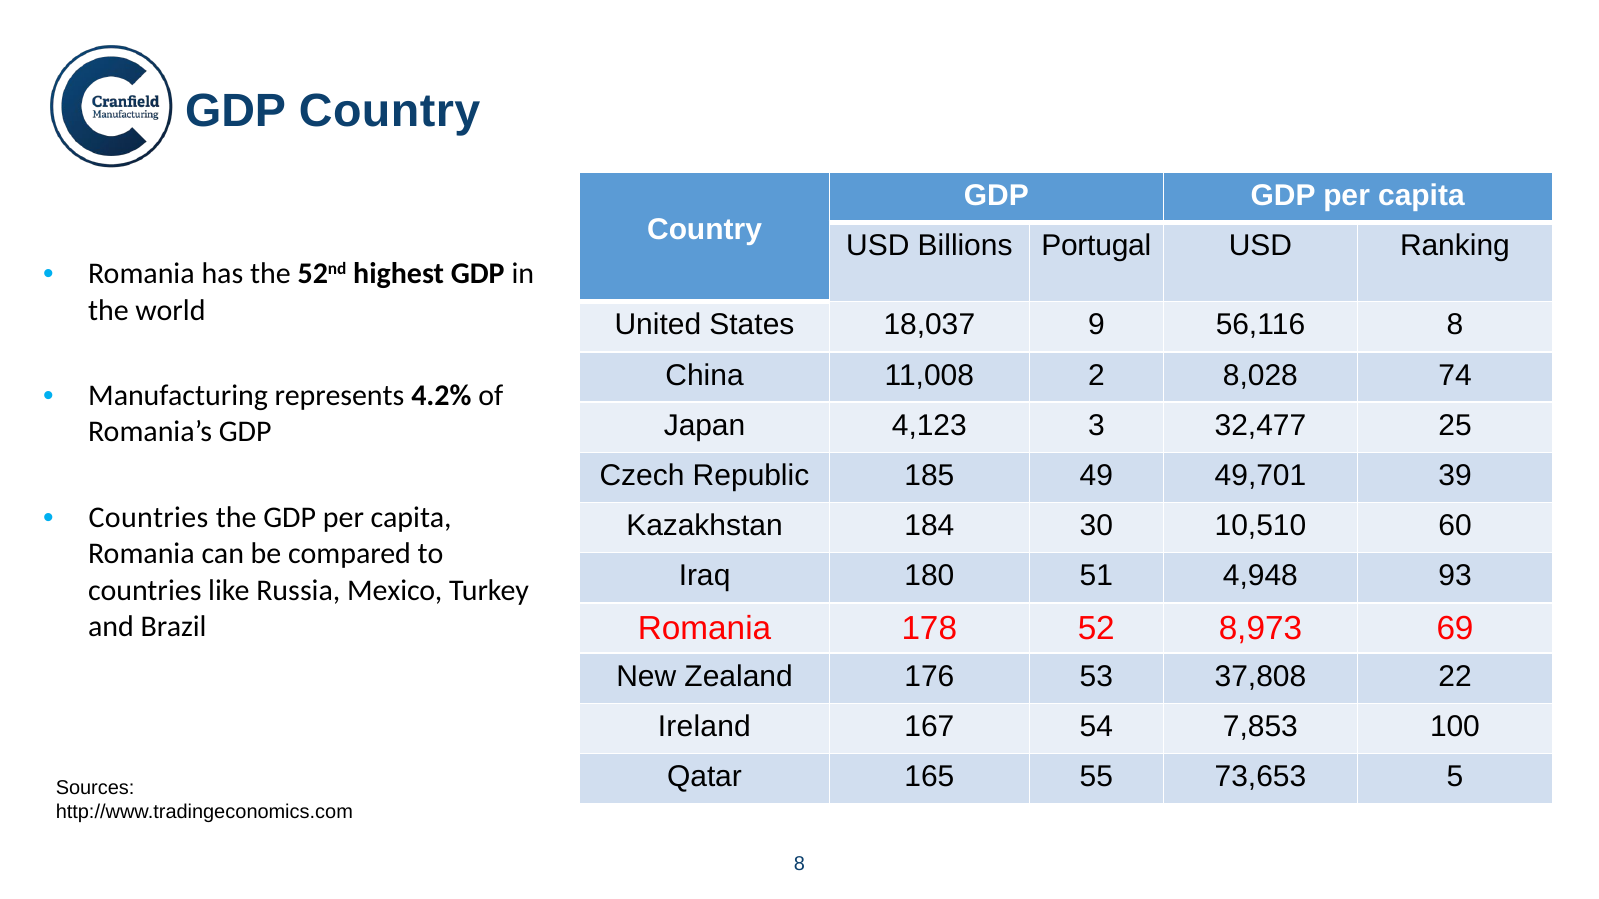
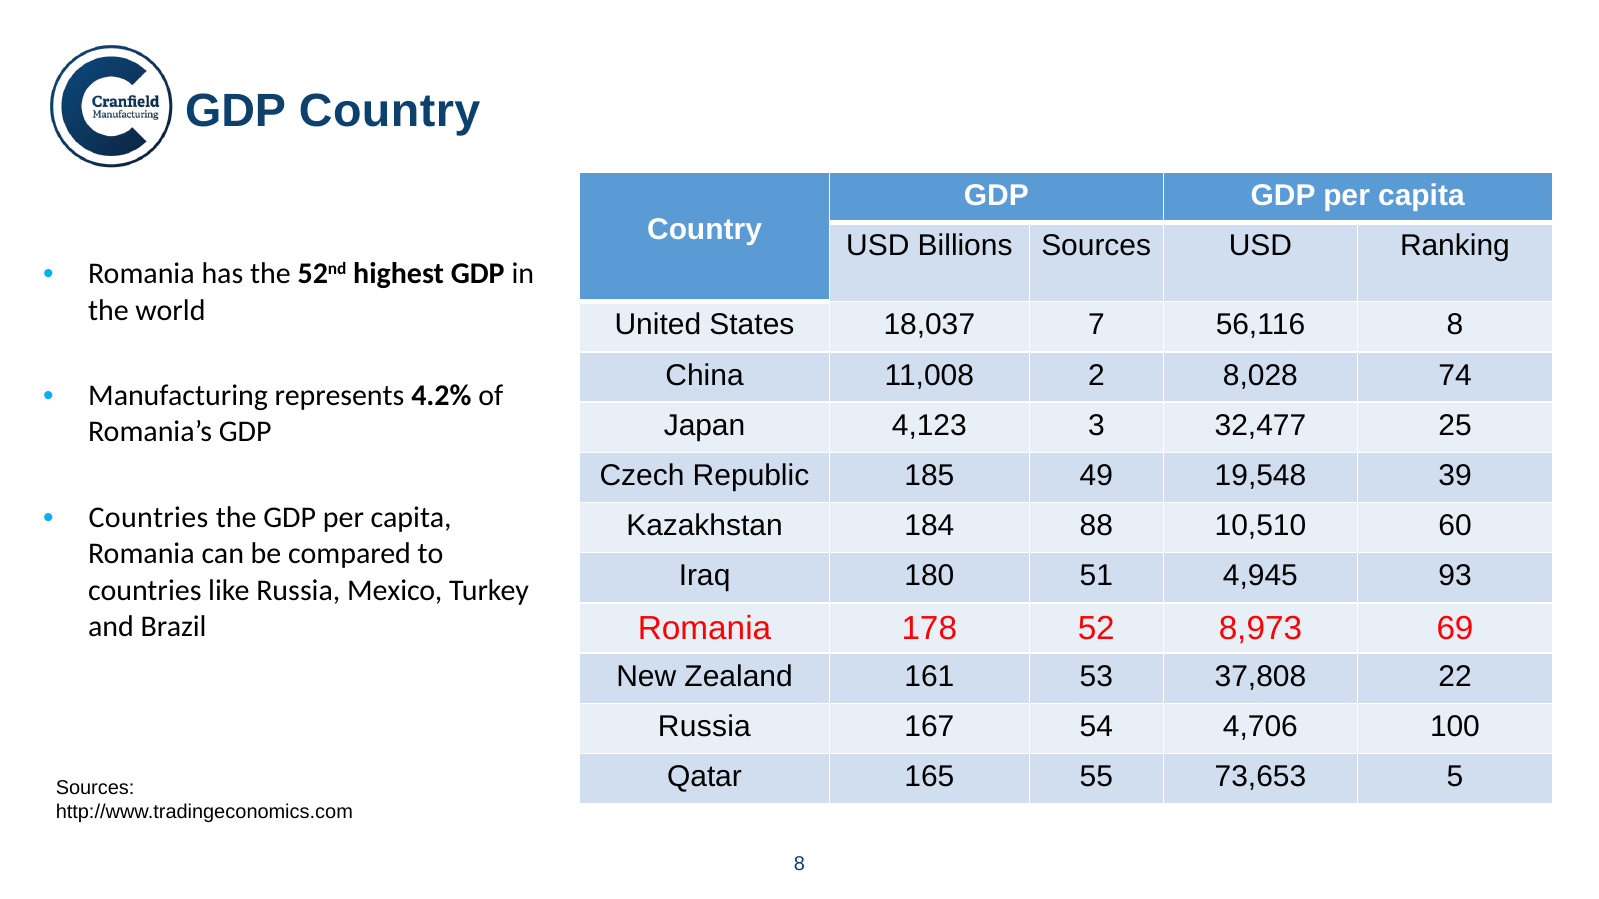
Billions Portugal: Portugal -> Sources
9: 9 -> 7
49,701: 49,701 -> 19,548
30: 30 -> 88
4,948: 4,948 -> 4,945
176: 176 -> 161
Ireland at (704, 727): Ireland -> Russia
7,853: 7,853 -> 4,706
